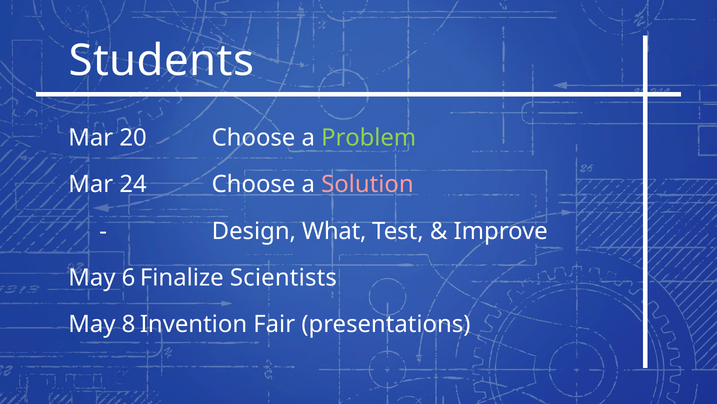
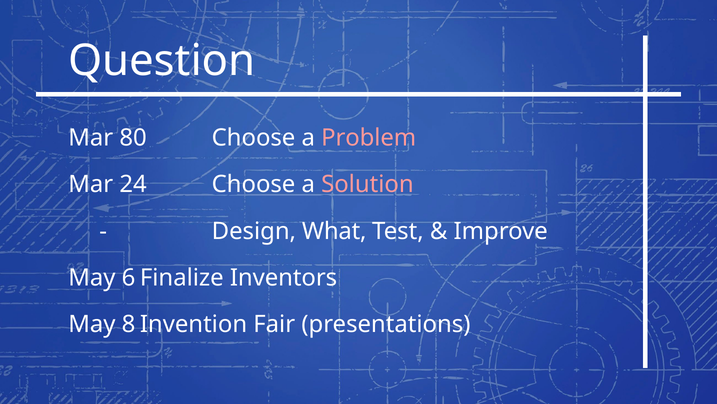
Students: Students -> Question
20: 20 -> 80
Problem colour: light green -> pink
Scientists: Scientists -> Inventors
